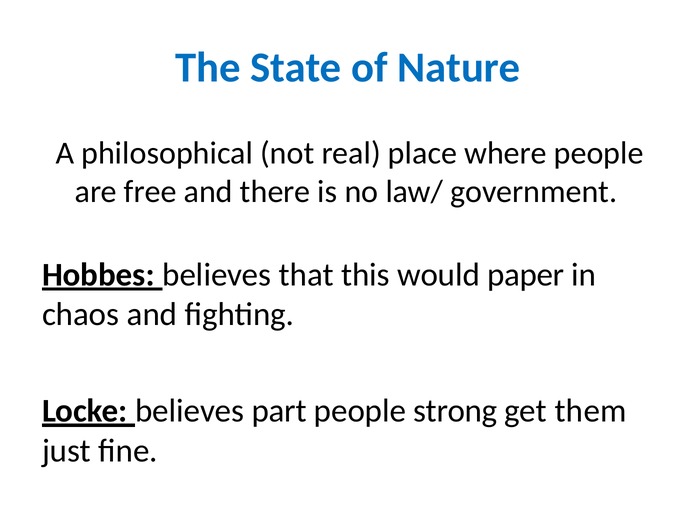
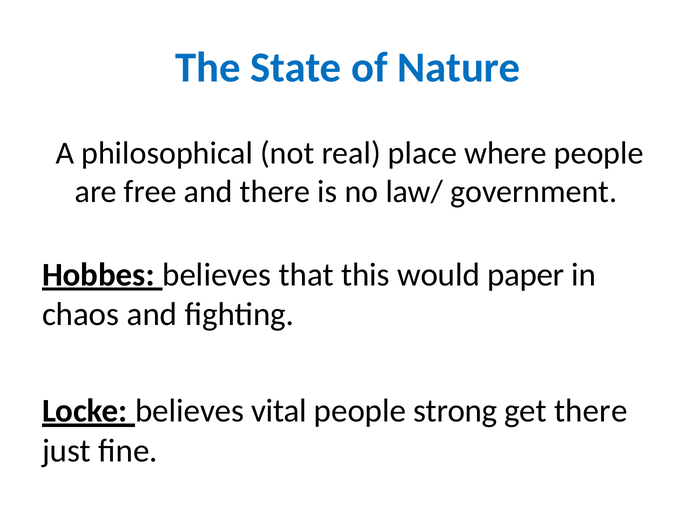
part: part -> vital
get them: them -> there
